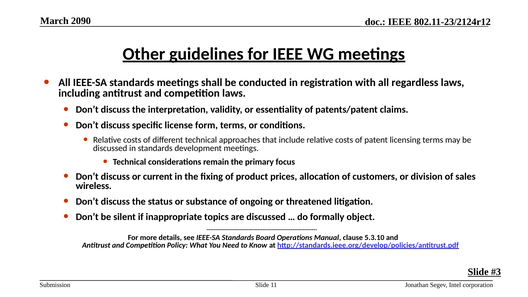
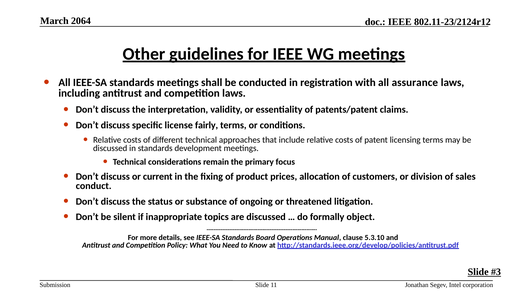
2090: 2090 -> 2064
regardless: regardless -> assurance
form: form -> fairly
wireless: wireless -> conduct
